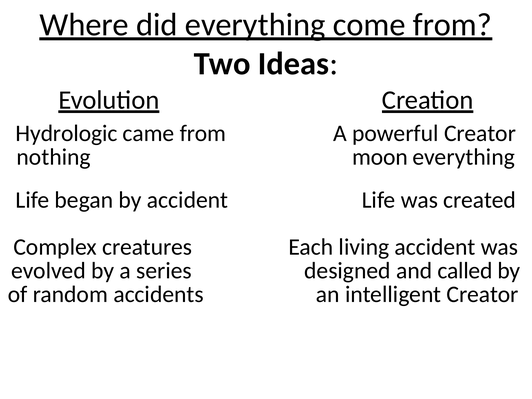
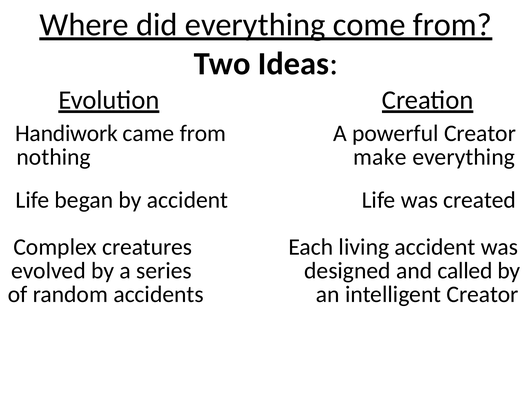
Hydrologic: Hydrologic -> Handiwork
moon: moon -> make
